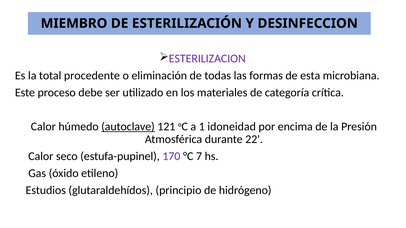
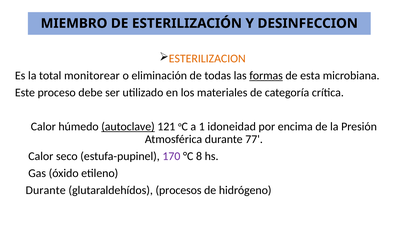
ESTERILIZACION colour: purple -> orange
procedente: procedente -> monitorear
formas underline: none -> present
22: 22 -> 77
7: 7 -> 8
Estudios at (46, 190): Estudios -> Durante
principio: principio -> procesos
